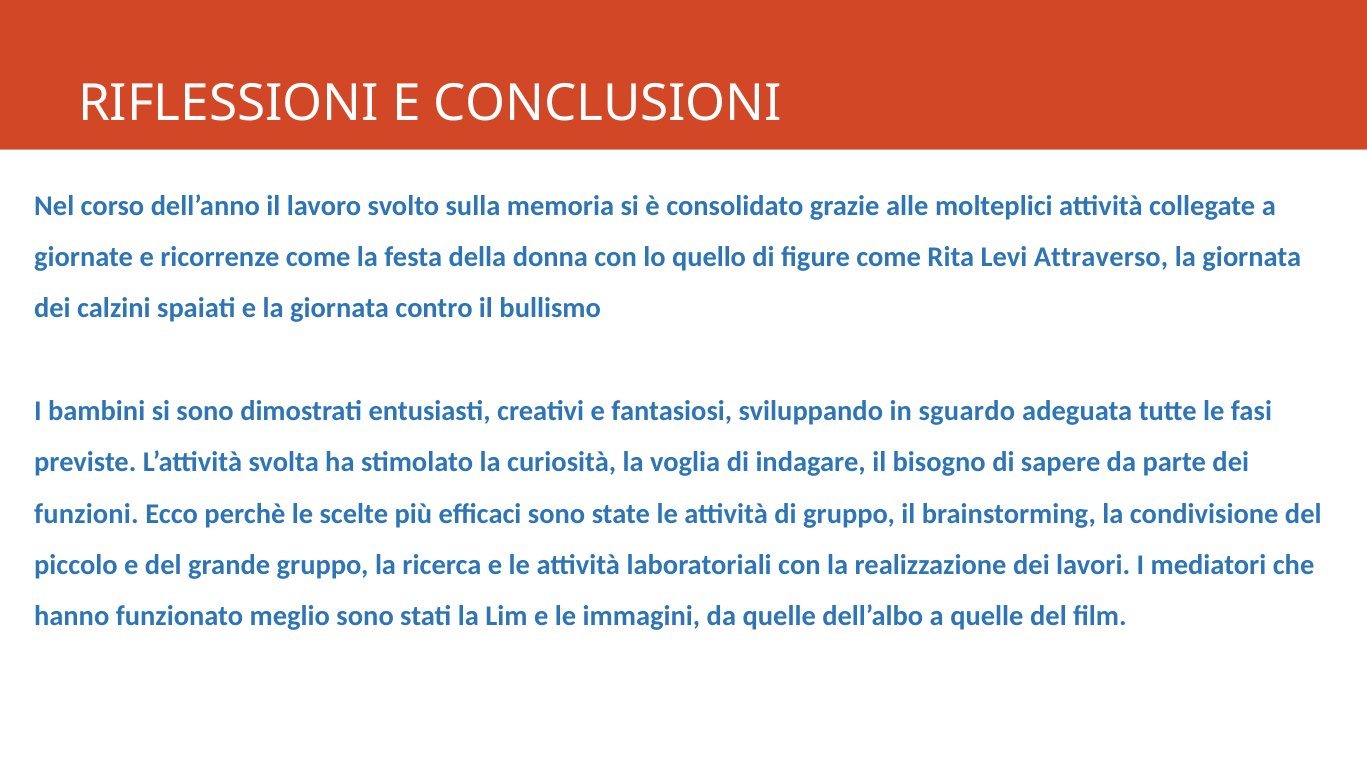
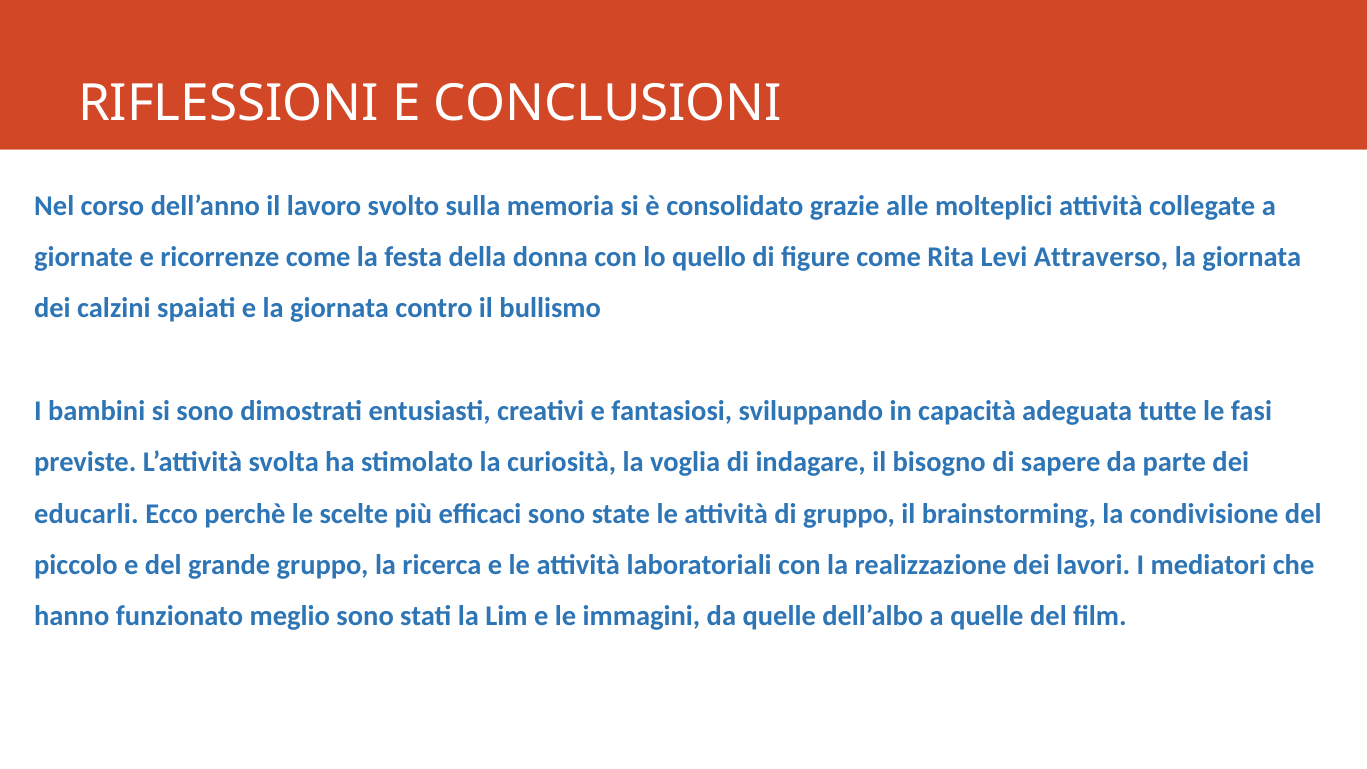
sguardo: sguardo -> capacità
funzioni: funzioni -> educarli
